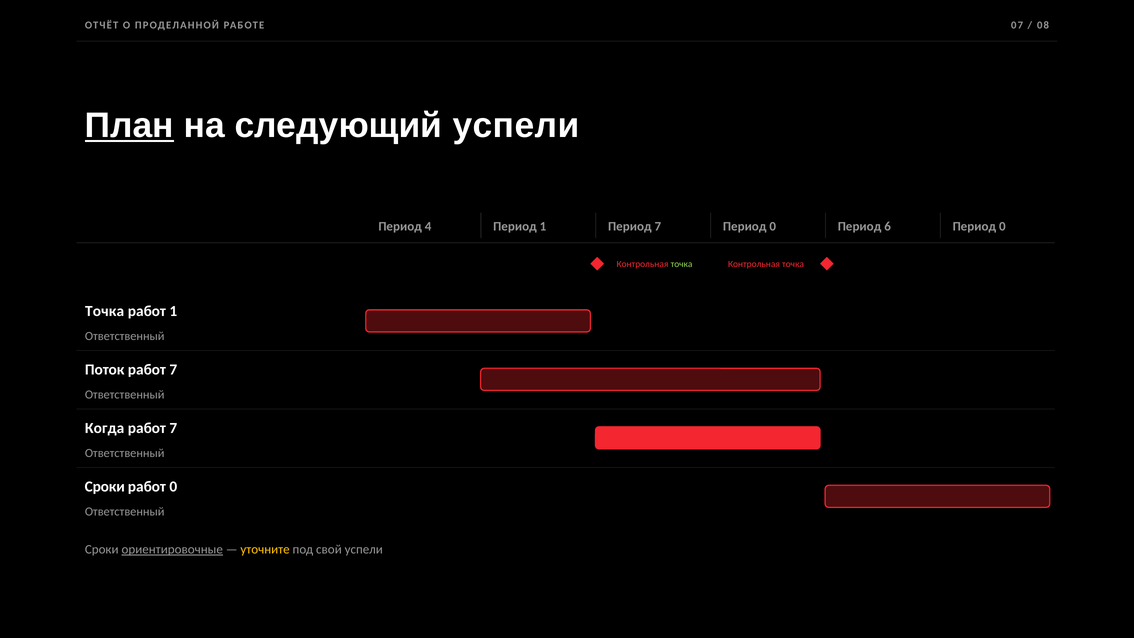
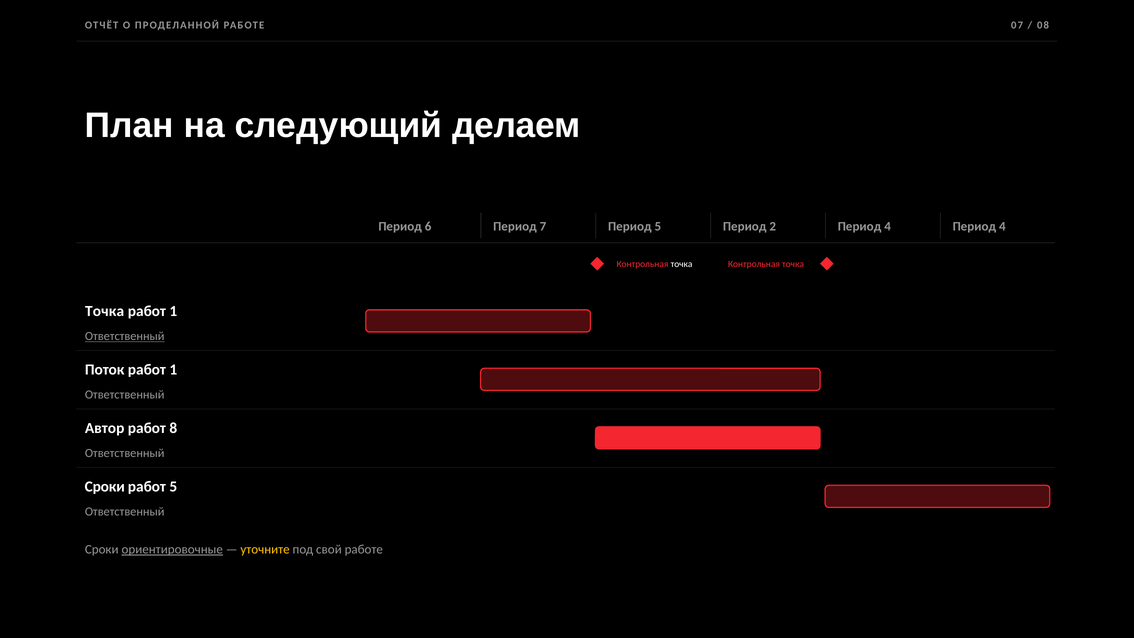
План underline: present -> none
следующий успели: успели -> делаем
4: 4 -> 6
Период 1: 1 -> 7
Период 7: 7 -> 5
0 at (773, 226): 0 -> 2
6 at (888, 226): 6 -> 4
0 at (1002, 226): 0 -> 4
точка at (682, 264) colour: light green -> white
Ответственный at (125, 336) underline: none -> present
Поток работ 7: 7 -> 1
Когда: Когда -> Автор
7 at (173, 428): 7 -> 8
работ 0: 0 -> 5
свой успели: успели -> работе
